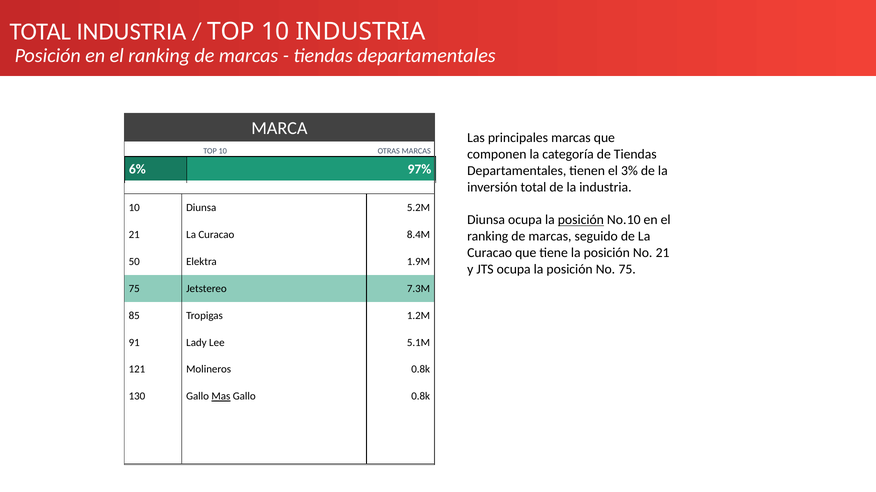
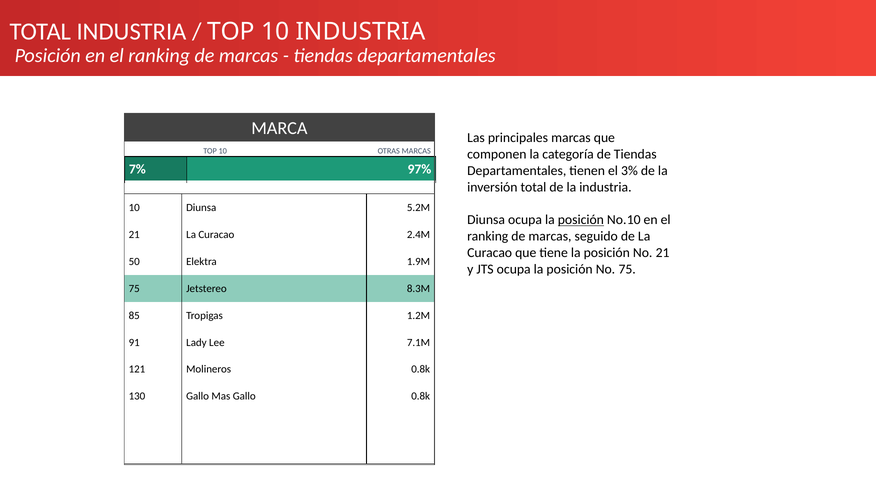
6%: 6% -> 7%
8.4M: 8.4M -> 2.4M
7.3M: 7.3M -> 8.3M
5.1M: 5.1M -> 7.1M
Mas underline: present -> none
